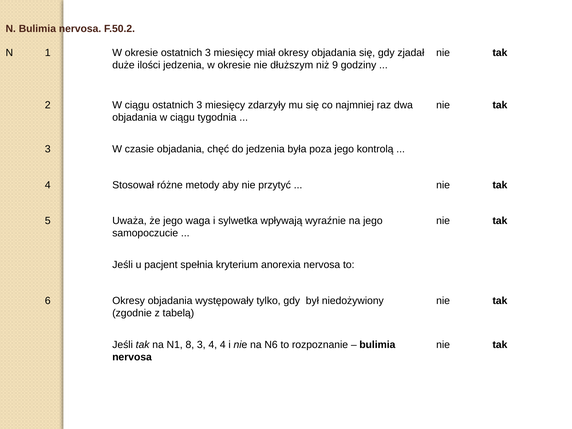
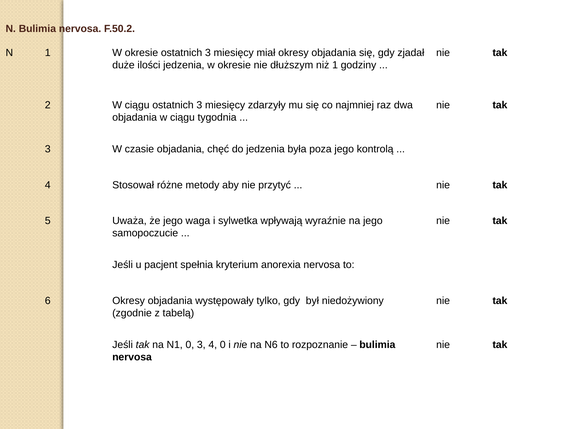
niż 9: 9 -> 1
N1 8: 8 -> 0
4 4: 4 -> 0
